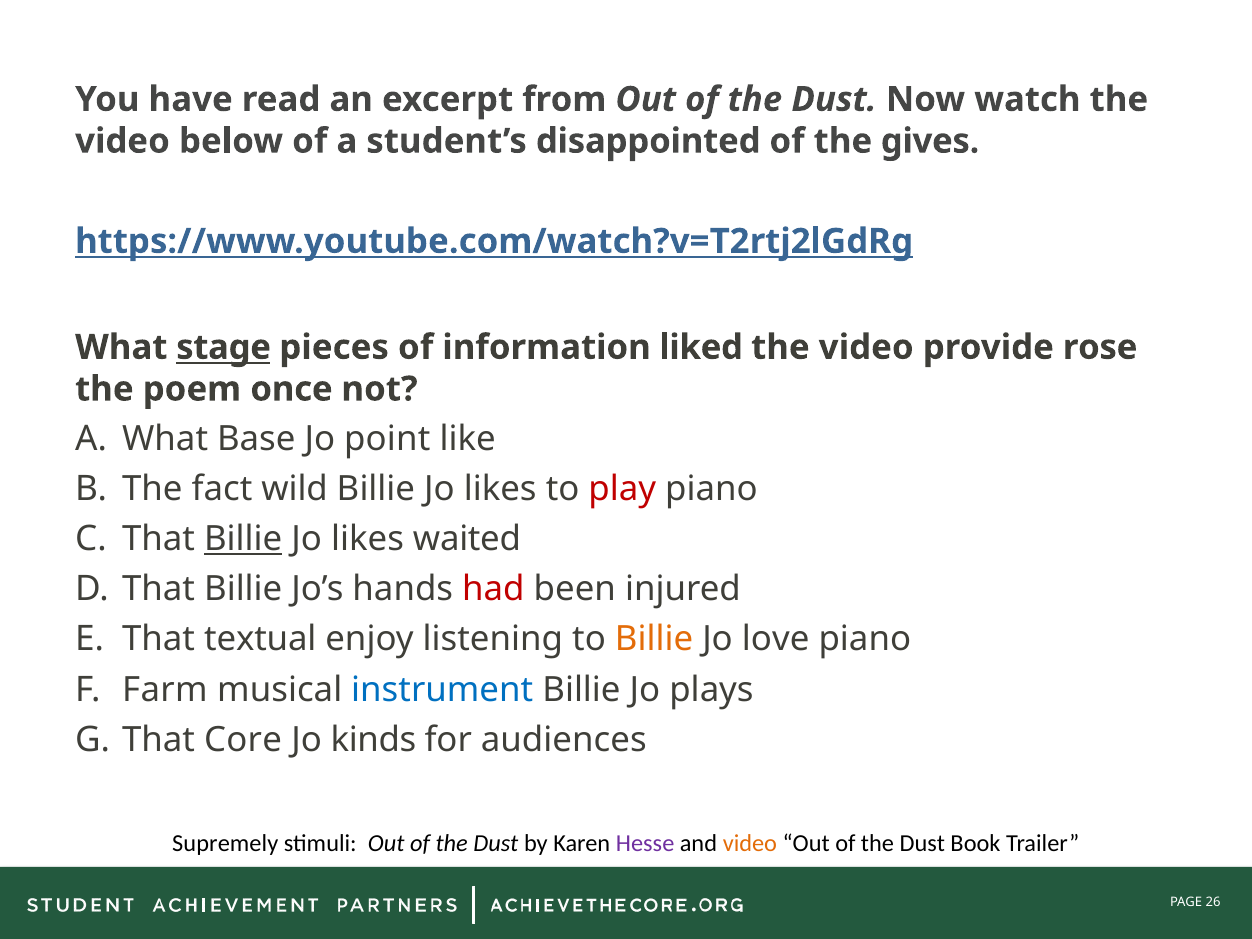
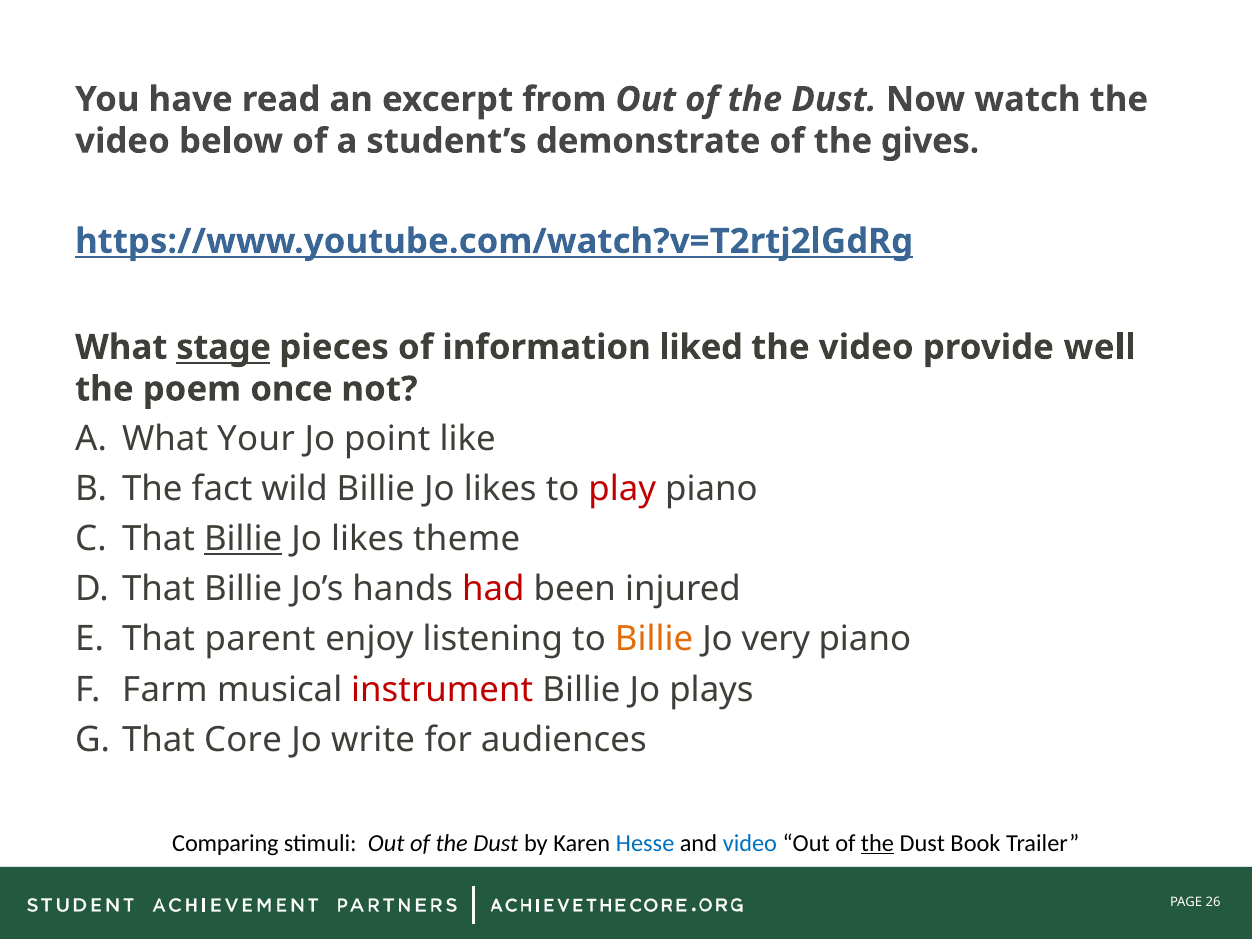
disappointed: disappointed -> demonstrate
rose: rose -> well
Base: Base -> Your
waited: waited -> theme
textual: textual -> parent
love: love -> very
instrument colour: blue -> red
kinds: kinds -> write
Supremely: Supremely -> Comparing
Hesse colour: purple -> blue
video at (750, 843) colour: orange -> blue
the at (878, 843) underline: none -> present
